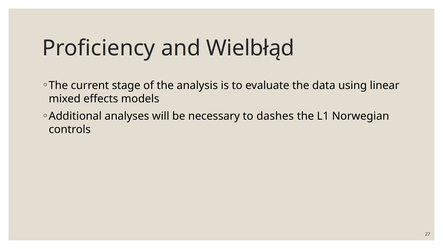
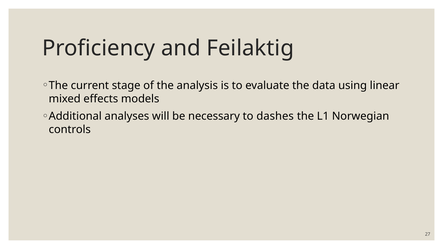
Wielbłąd: Wielbłąd -> Feilaktig
